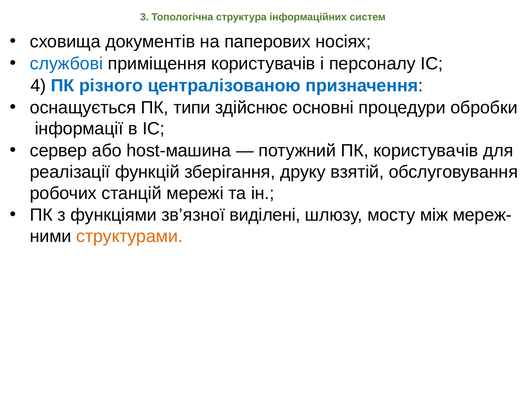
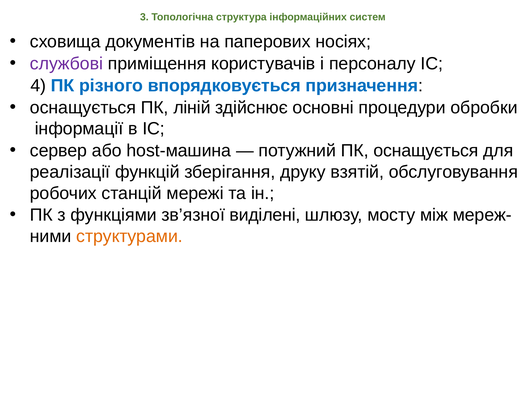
службові colour: blue -> purple
централізованою: централізованою -> впорядковується
типи: типи -> ліній
ПК користувачів: користувачів -> оснащується
